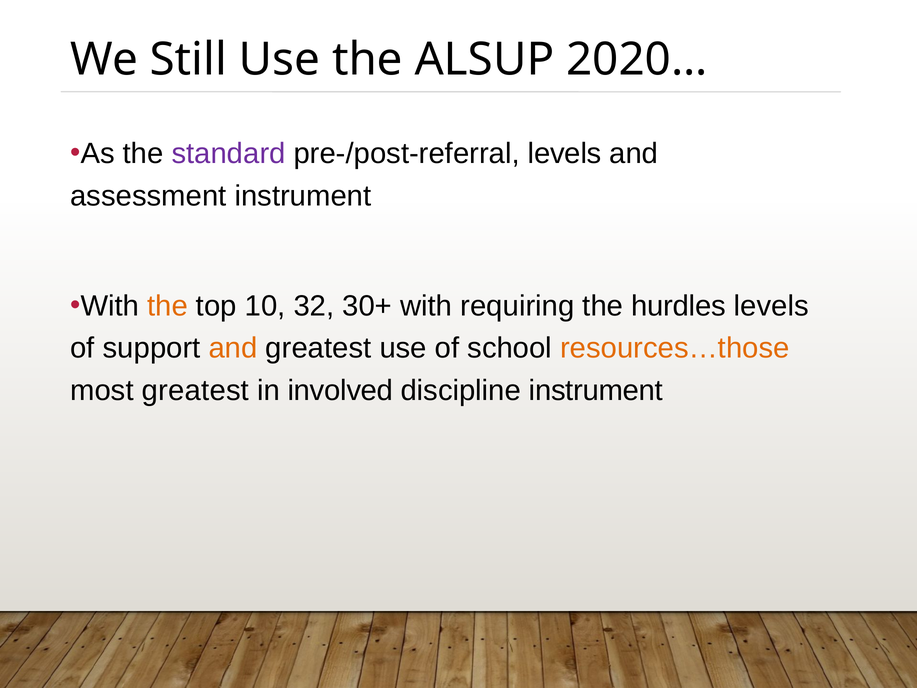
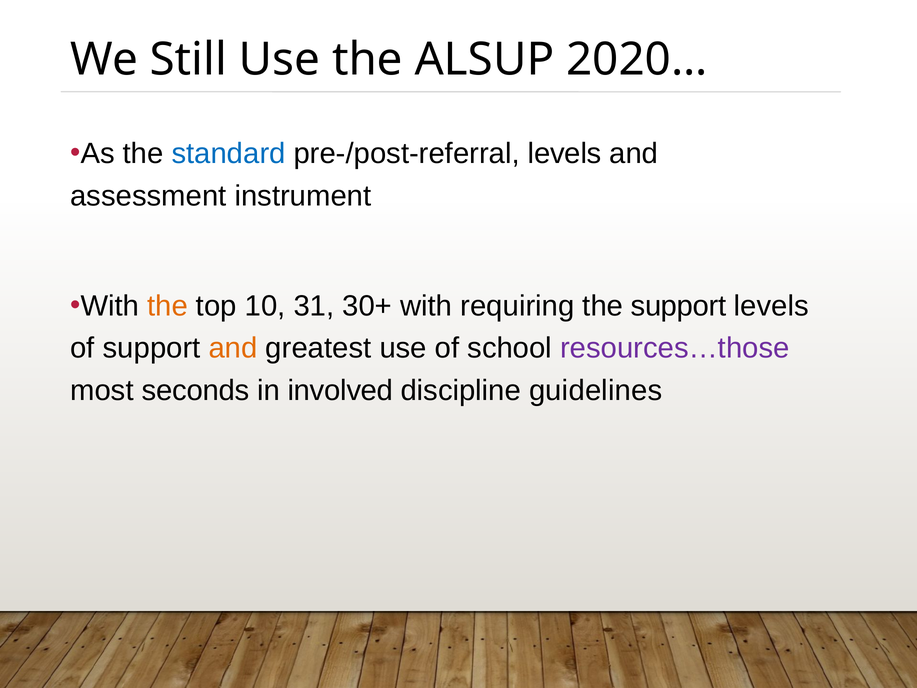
standard colour: purple -> blue
32: 32 -> 31
the hurdles: hurdles -> support
resources…those colour: orange -> purple
most greatest: greatest -> seconds
discipline instrument: instrument -> guidelines
